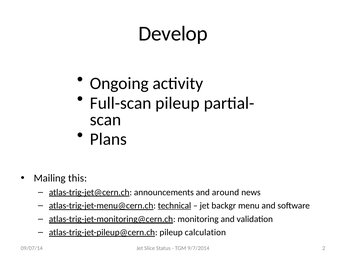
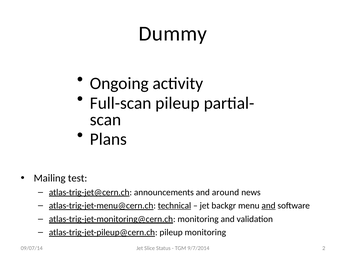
Develop: Develop -> Dummy
this: this -> test
and at (269, 205) underline: none -> present
pileup calculation: calculation -> monitoring
